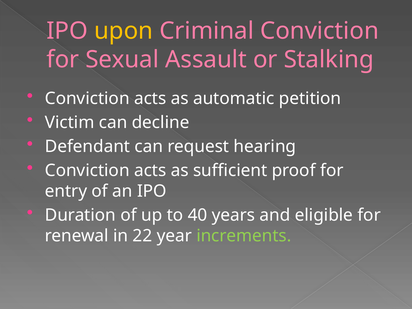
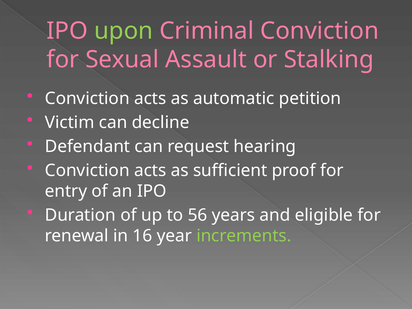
upon colour: yellow -> light green
40: 40 -> 56
22: 22 -> 16
